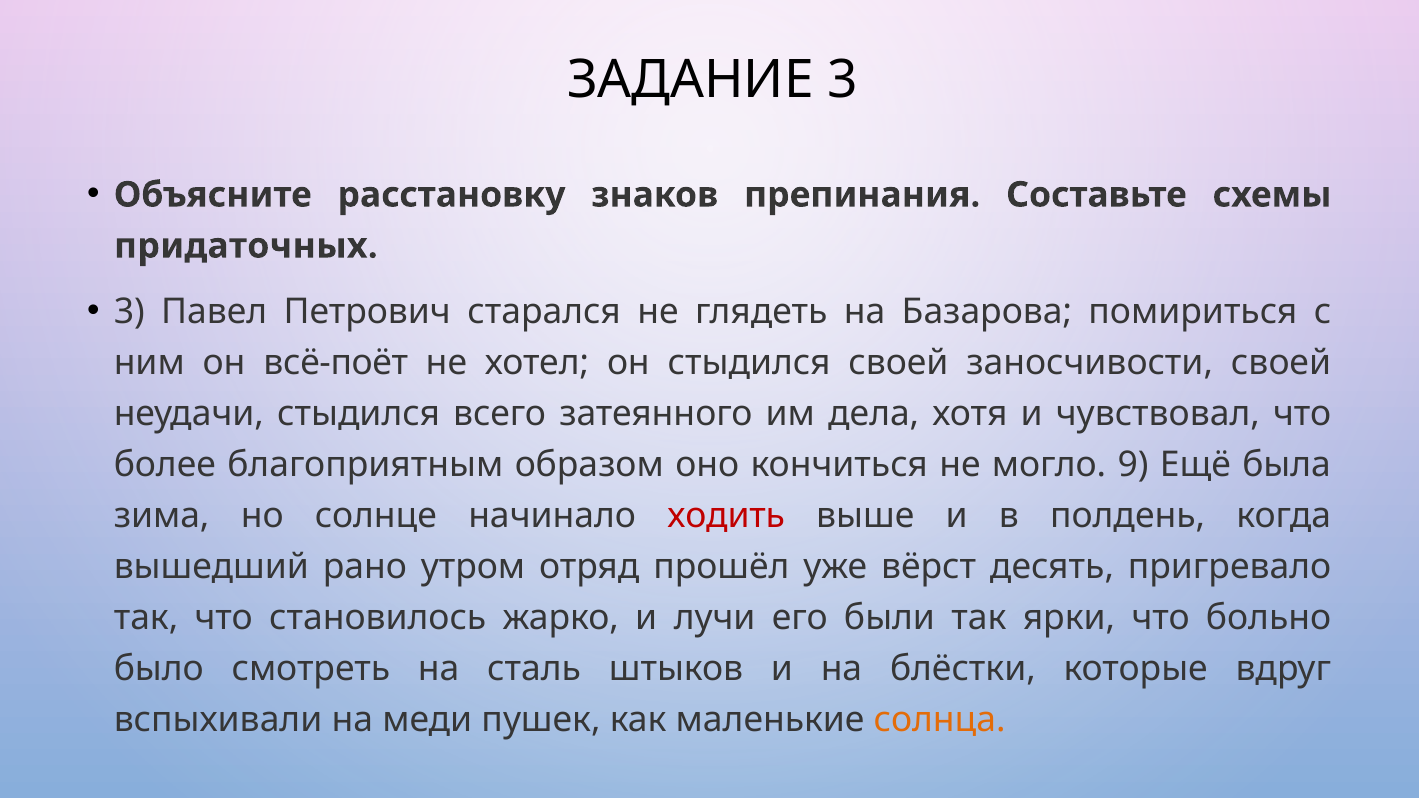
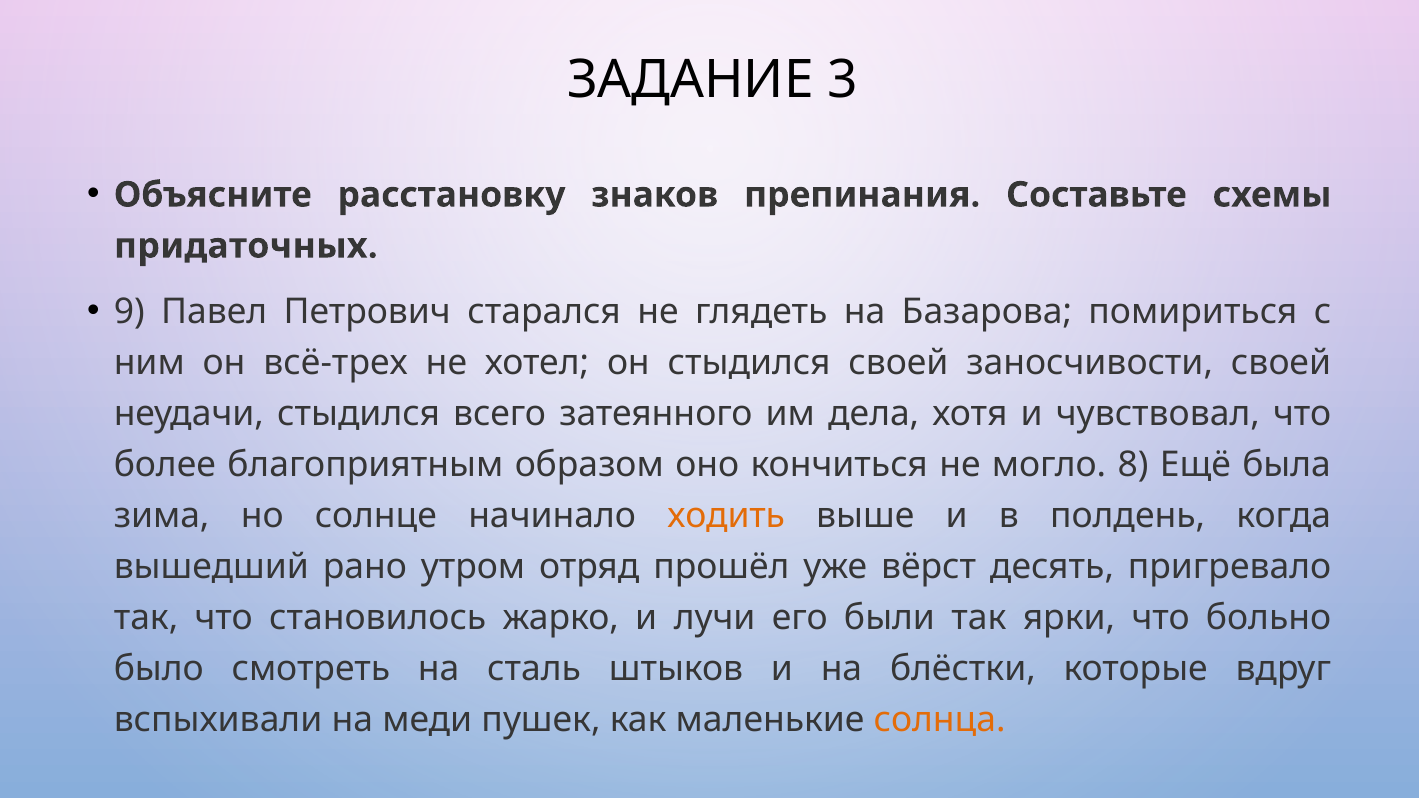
3 at (129, 312): 3 -> 9
всё-поёт: всё-поёт -> всё-трех
9: 9 -> 8
ходить colour: red -> orange
